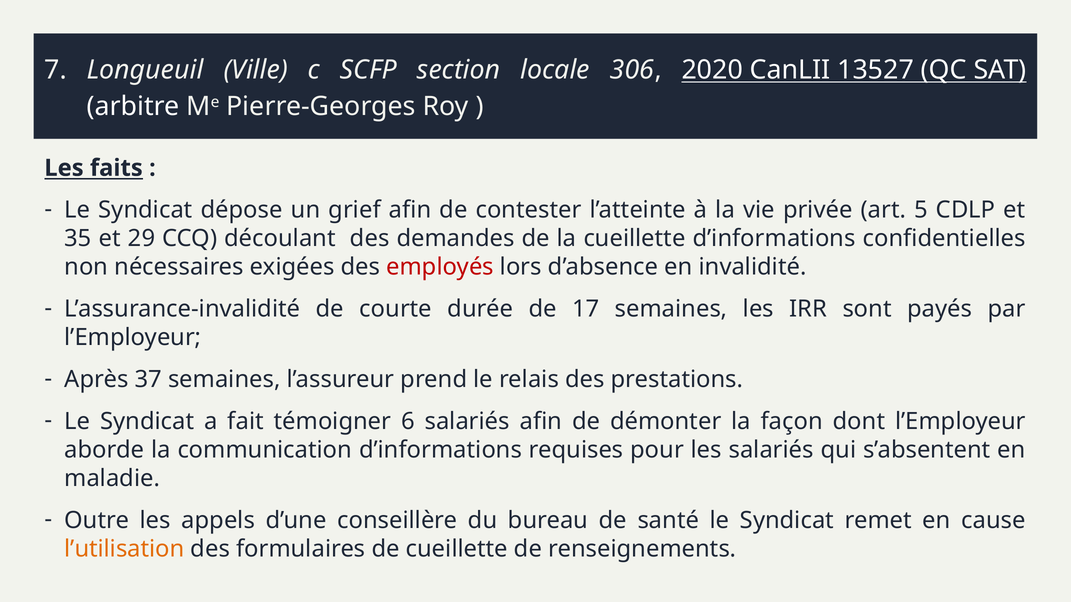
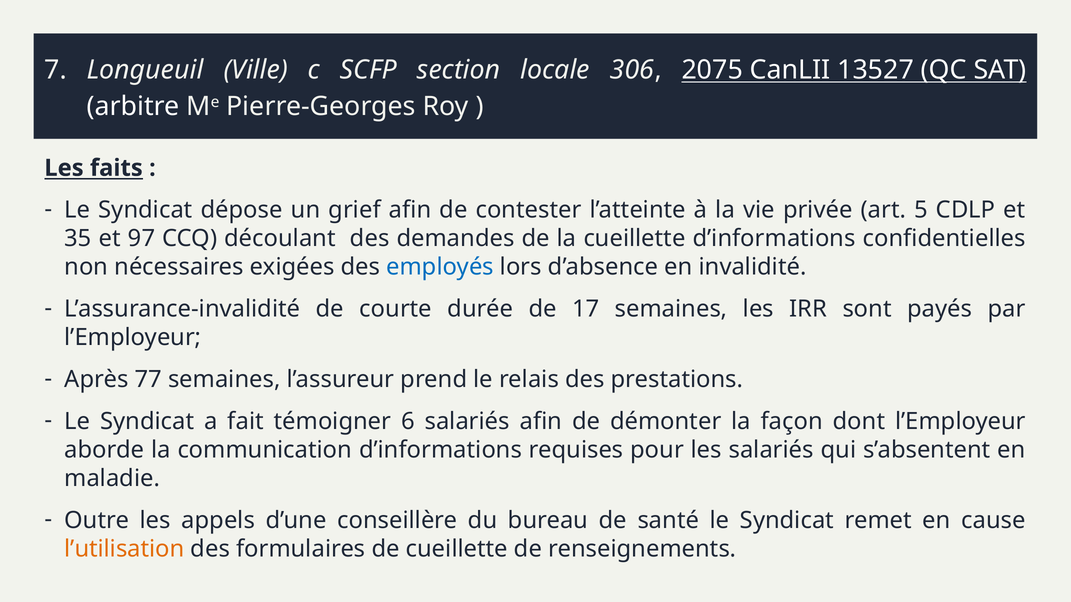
2020: 2020 -> 2075
29: 29 -> 97
employés colour: red -> blue
37: 37 -> 77
